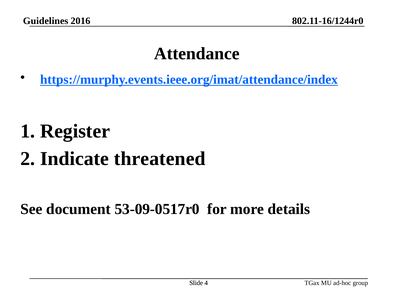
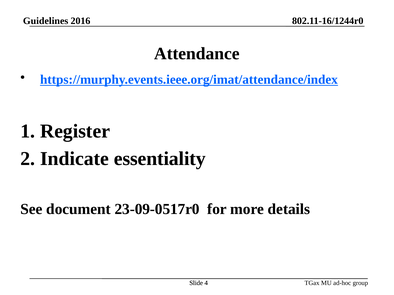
threatened: threatened -> essentiality
53-09-0517r0: 53-09-0517r0 -> 23-09-0517r0
